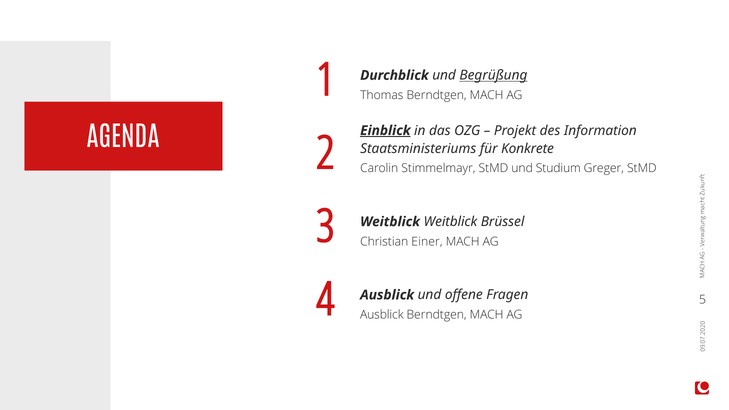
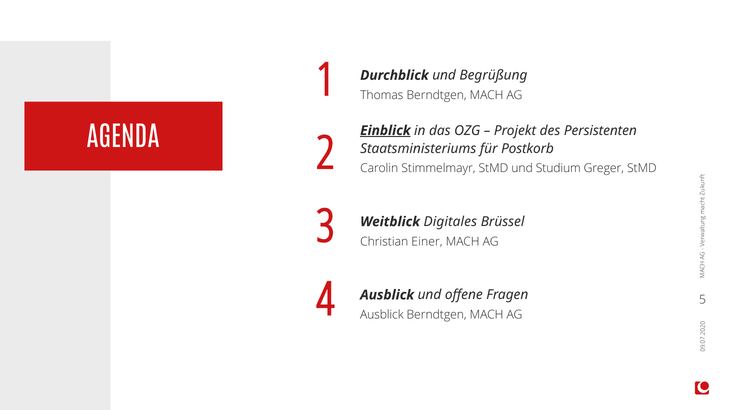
Begrüßung underline: present -> none
Information: Information -> Persistenten
Konkrete: Konkrete -> Postkorb
Weitblick Weitblick: Weitblick -> Digitales
